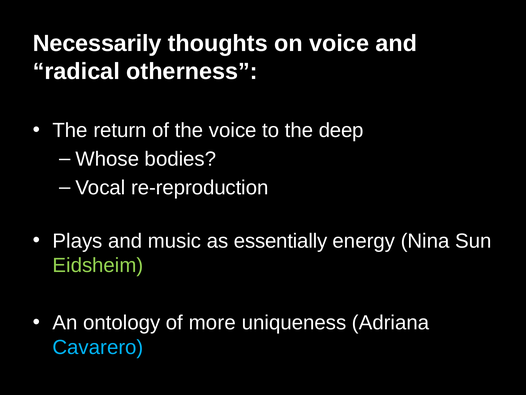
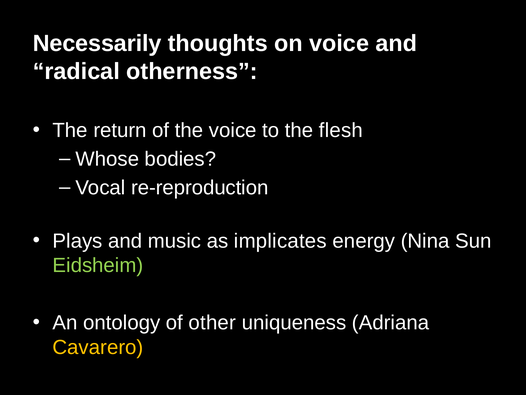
deep: deep -> flesh
essentially: essentially -> implicates
more: more -> other
Cavarero colour: light blue -> yellow
